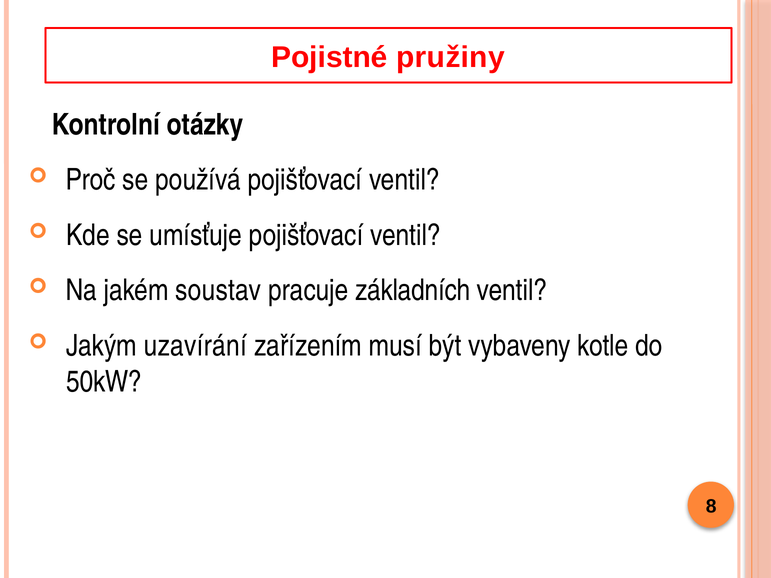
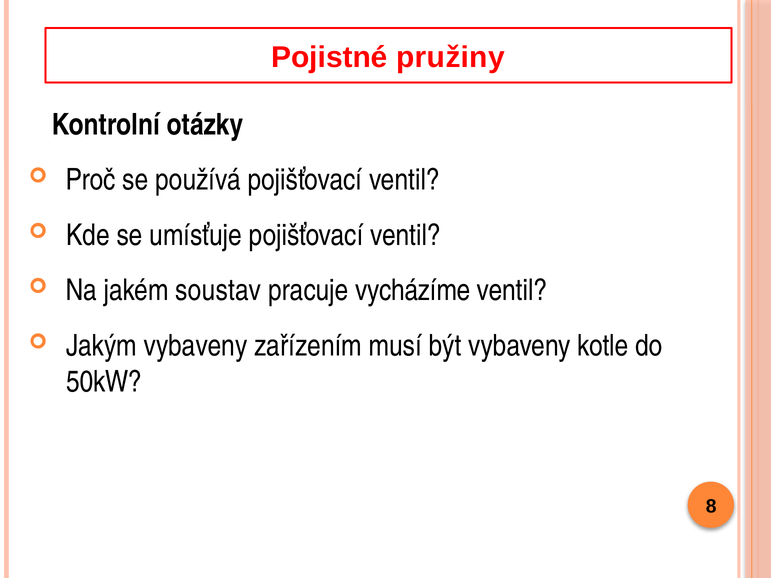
základních: základních -> vycházíme
Jakým uzavírání: uzavírání -> vybaveny
